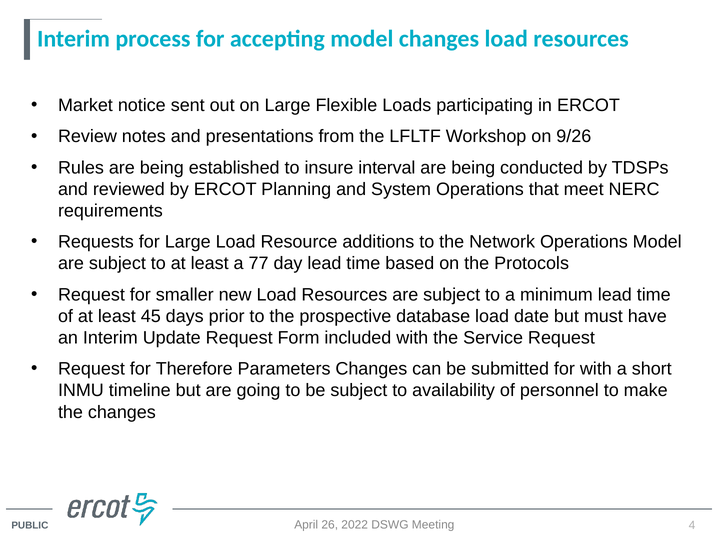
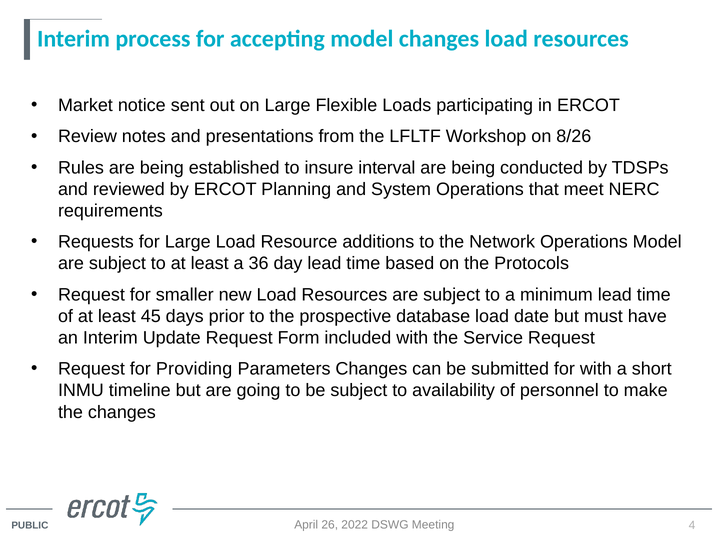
9/26: 9/26 -> 8/26
77: 77 -> 36
Therefore: Therefore -> Providing
